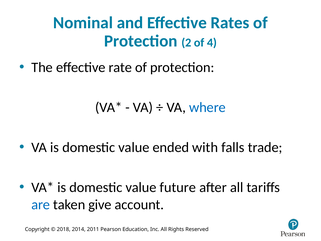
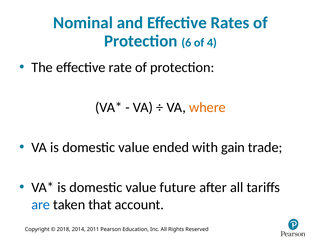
2: 2 -> 6
where colour: blue -> orange
falls: falls -> gain
give: give -> that
